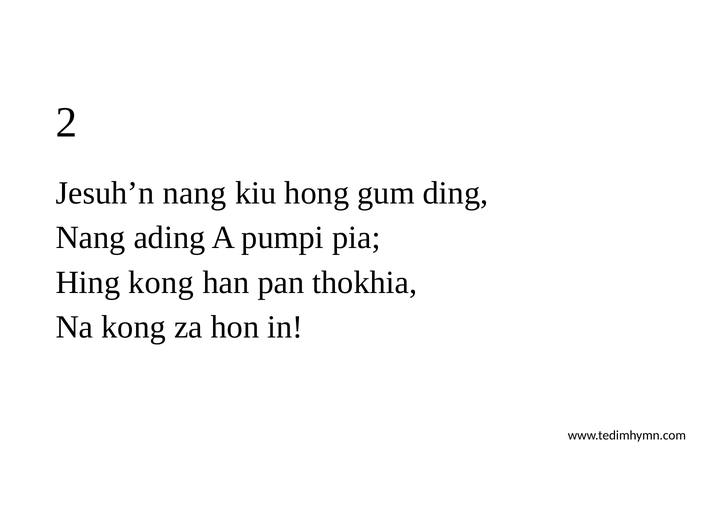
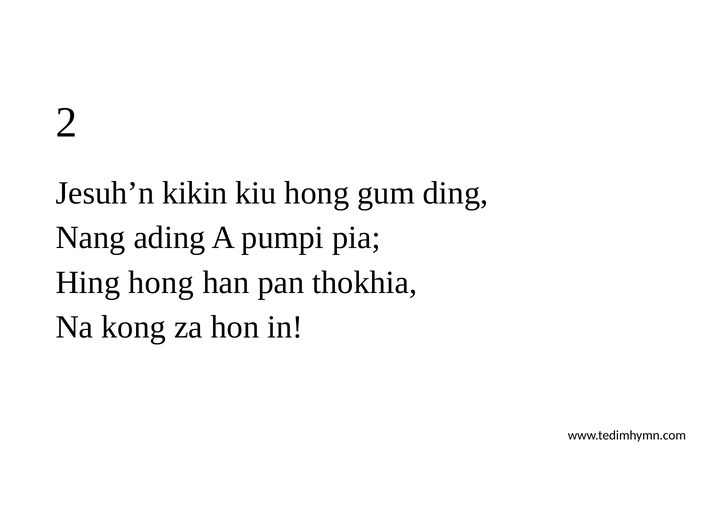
Jesuh’n nang: nang -> kikin
Hing kong: kong -> hong
